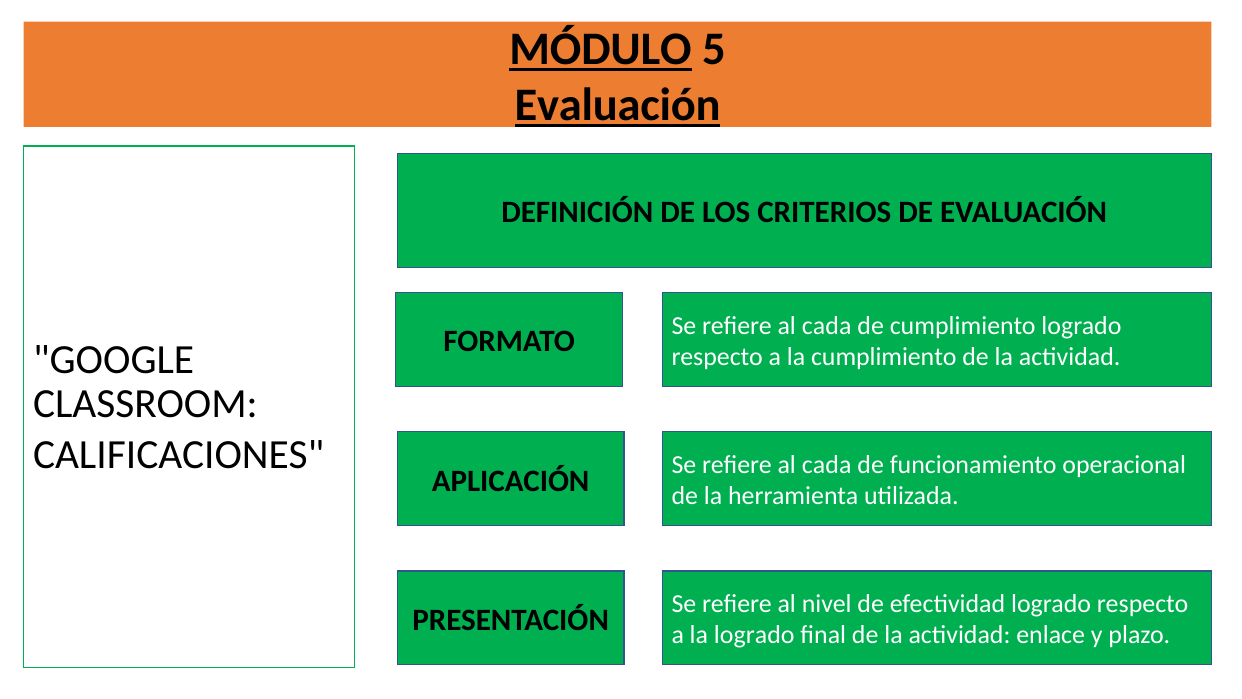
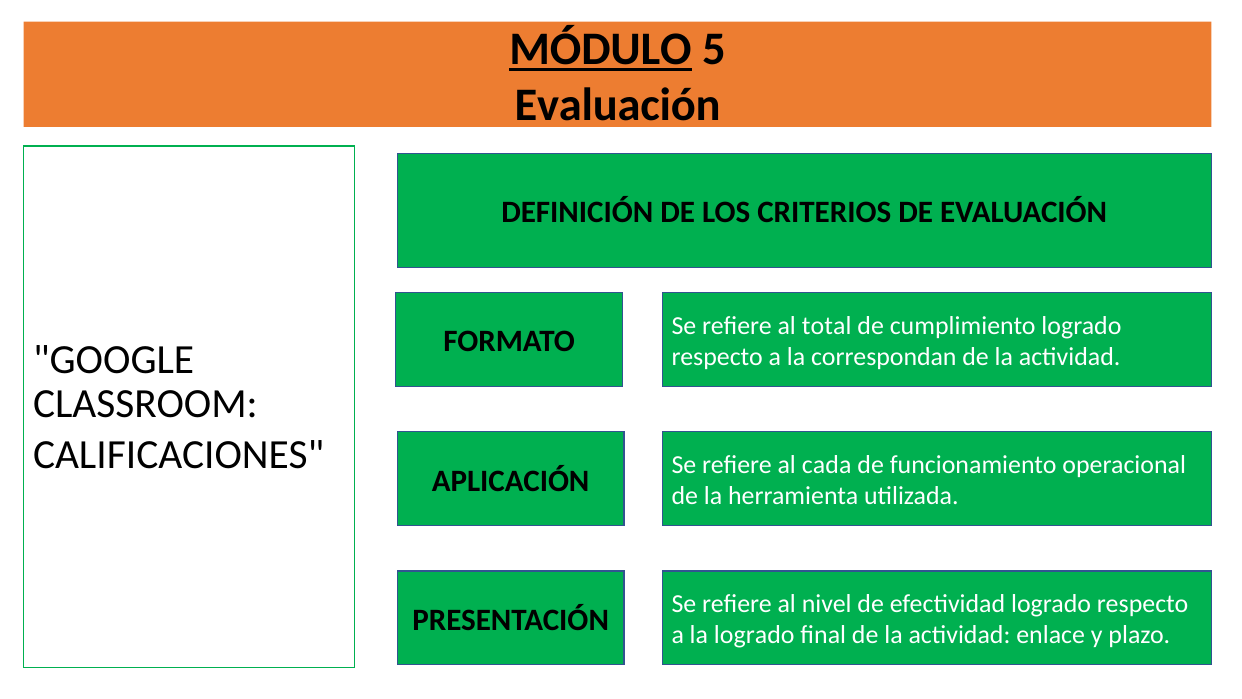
Evaluación at (618, 105) underline: present -> none
cada at (827, 326): cada -> total
la cumplimiento: cumplimiento -> correspondan
